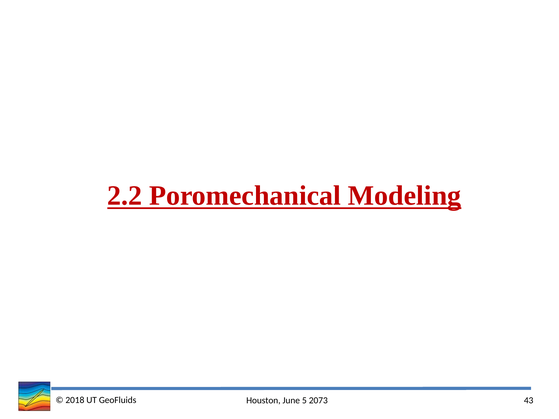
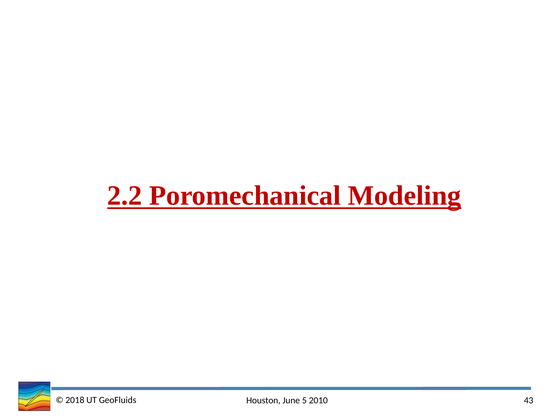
2073: 2073 -> 2010
